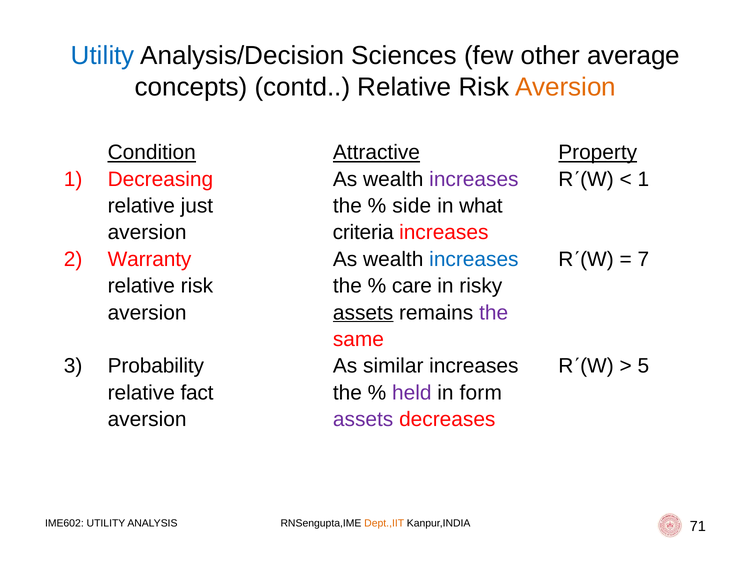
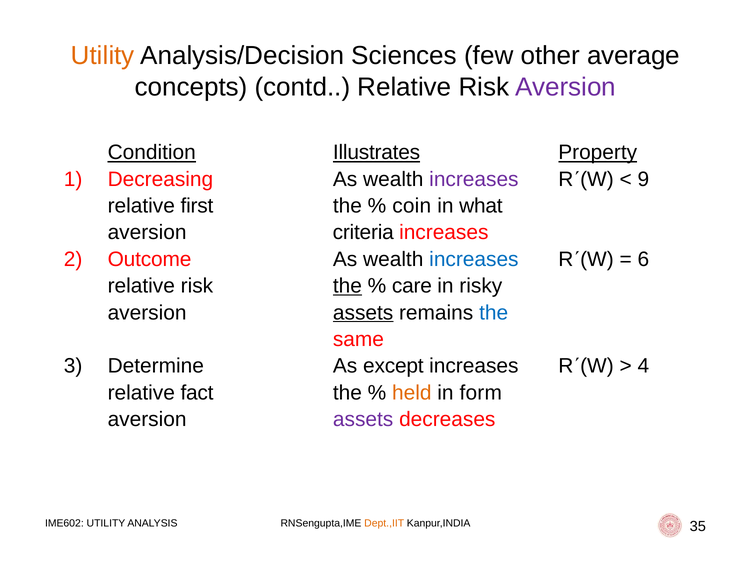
Utility at (103, 56) colour: blue -> orange
Aversion at (566, 87) colour: orange -> purple
Attractive: Attractive -> Illustrates
1 at (643, 179): 1 -> 9
just: just -> first
side: side -> coin
Warranty: Warranty -> Outcome
7: 7 -> 6
the at (347, 286) underline: none -> present
the at (494, 313) colour: purple -> blue
Probability: Probability -> Determine
similar: similar -> except
5: 5 -> 4
held colour: purple -> orange
71: 71 -> 35
